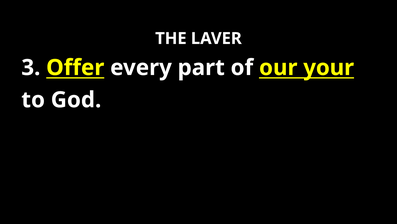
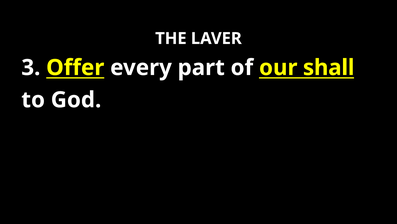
your: your -> shall
